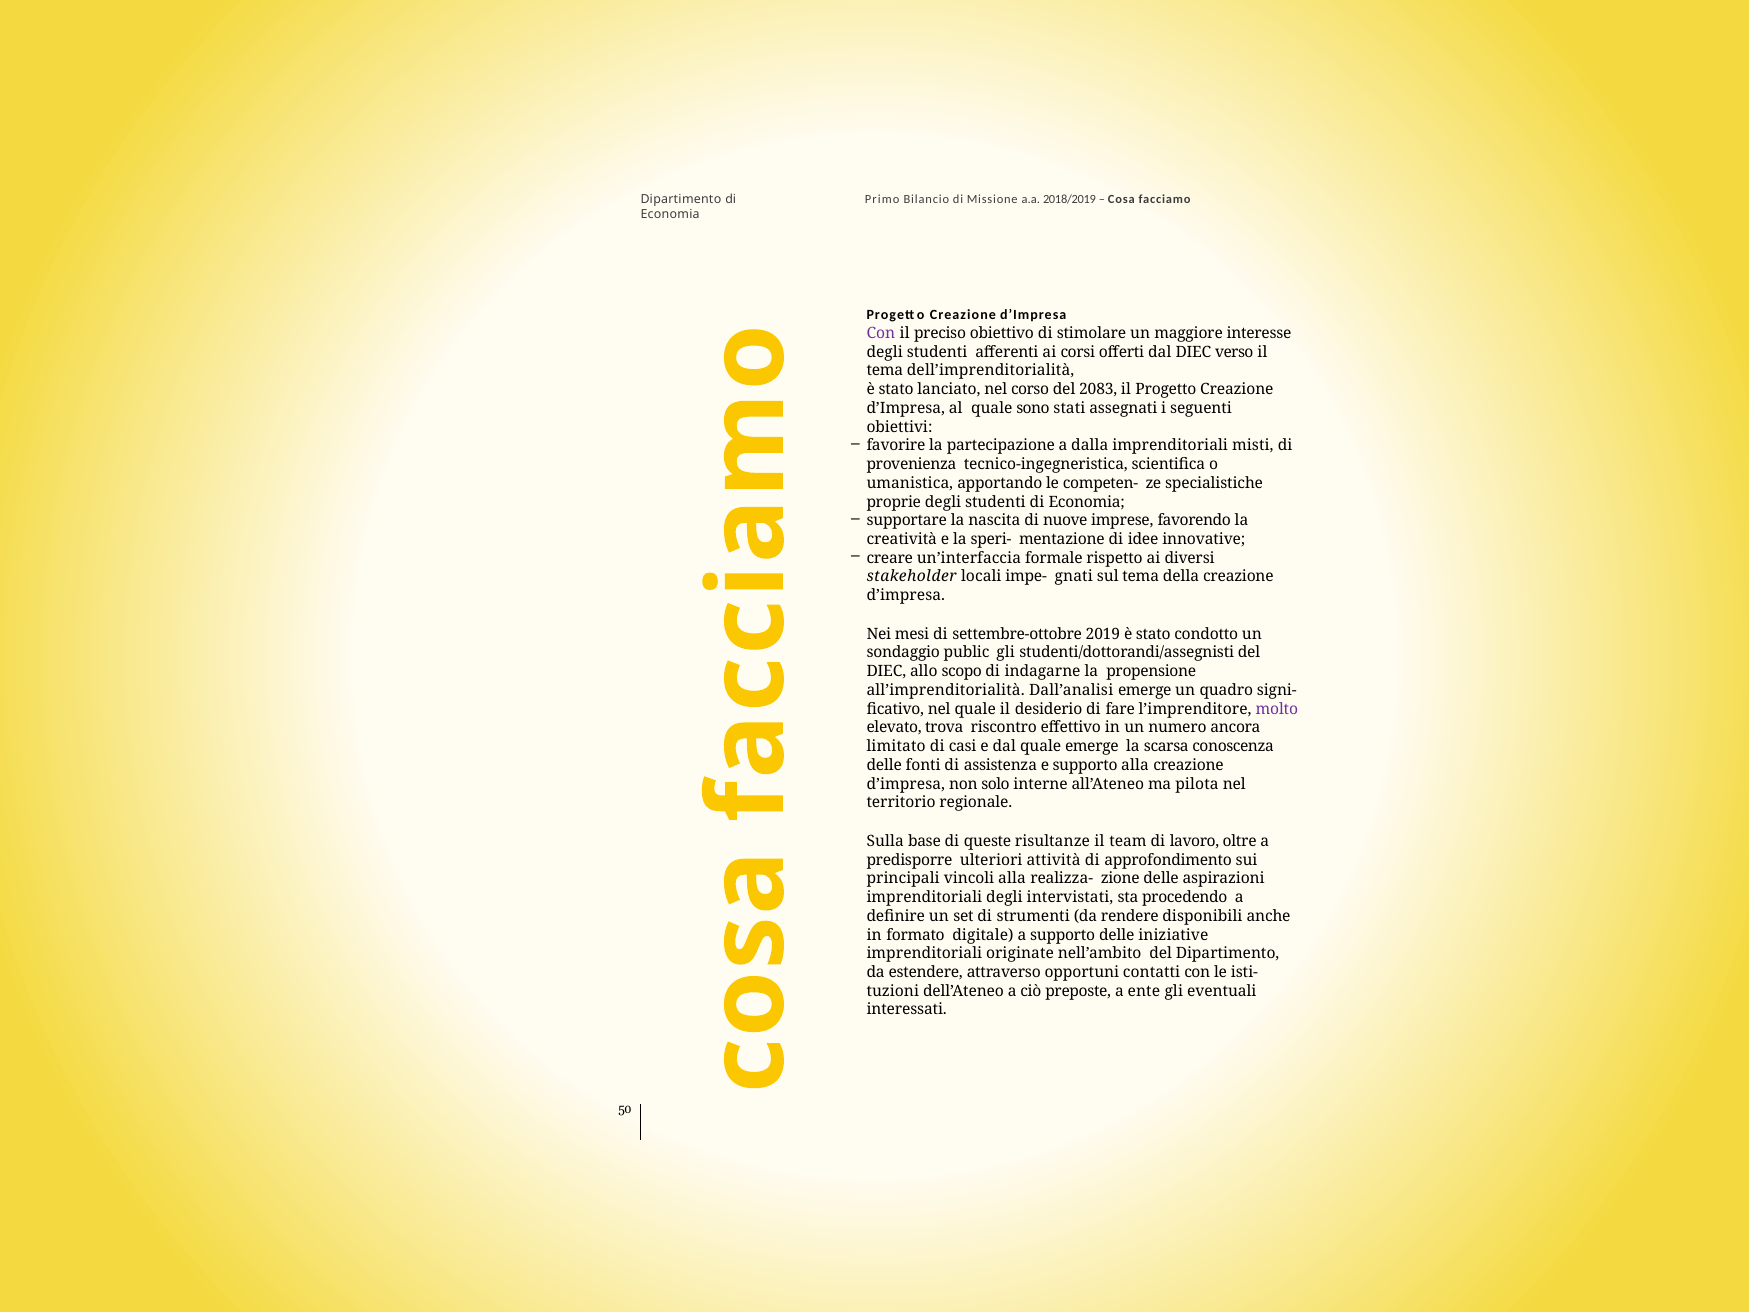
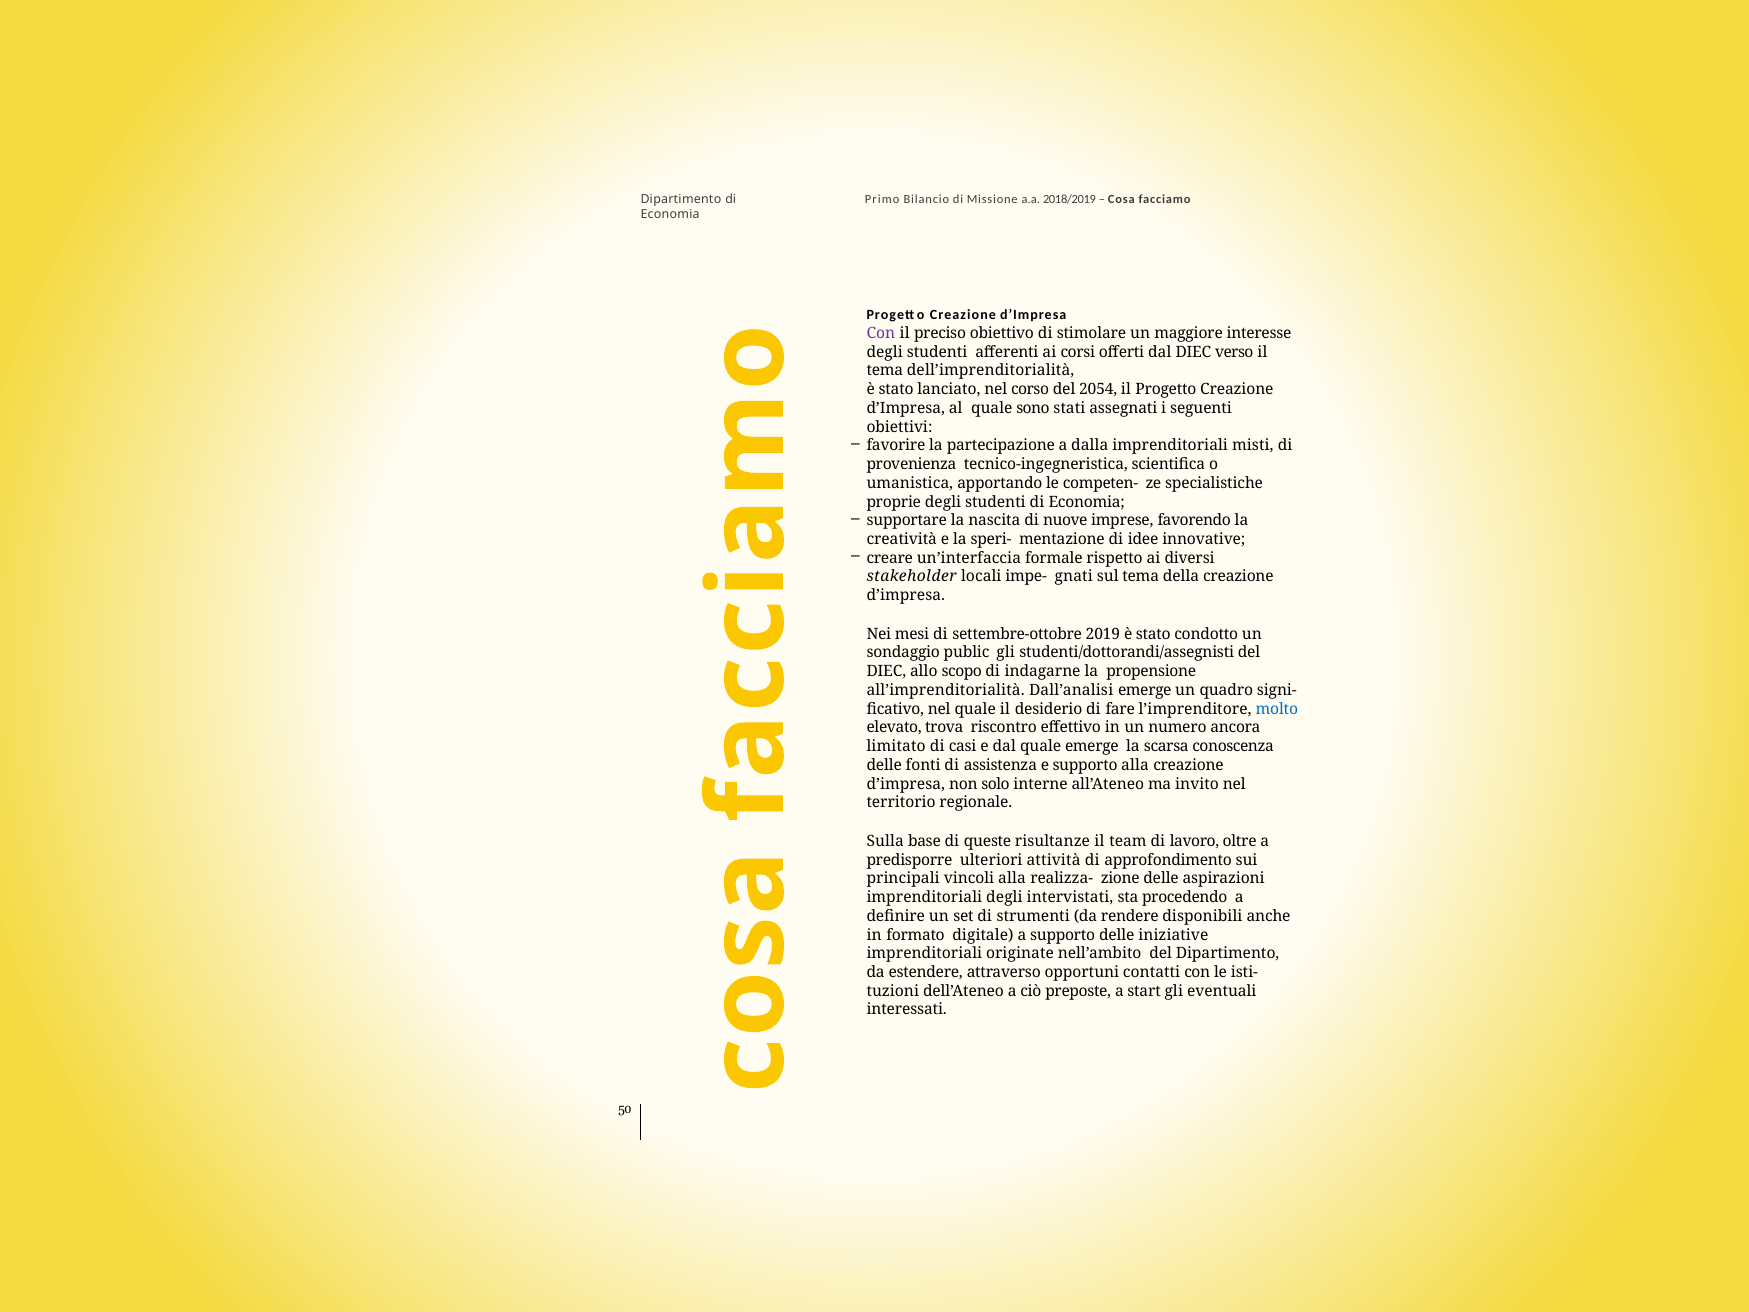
2083: 2083 -> 2054
molto colour: purple -> blue
pilota: pilota -> invito
ente: ente -> start
